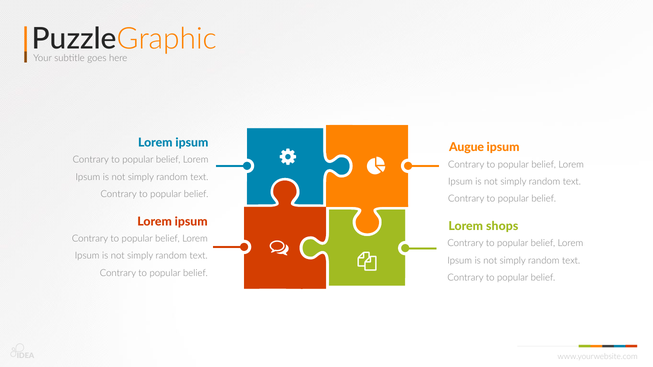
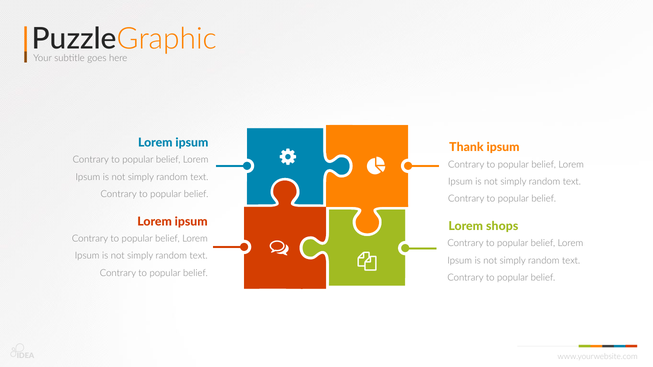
Augue: Augue -> Thank
